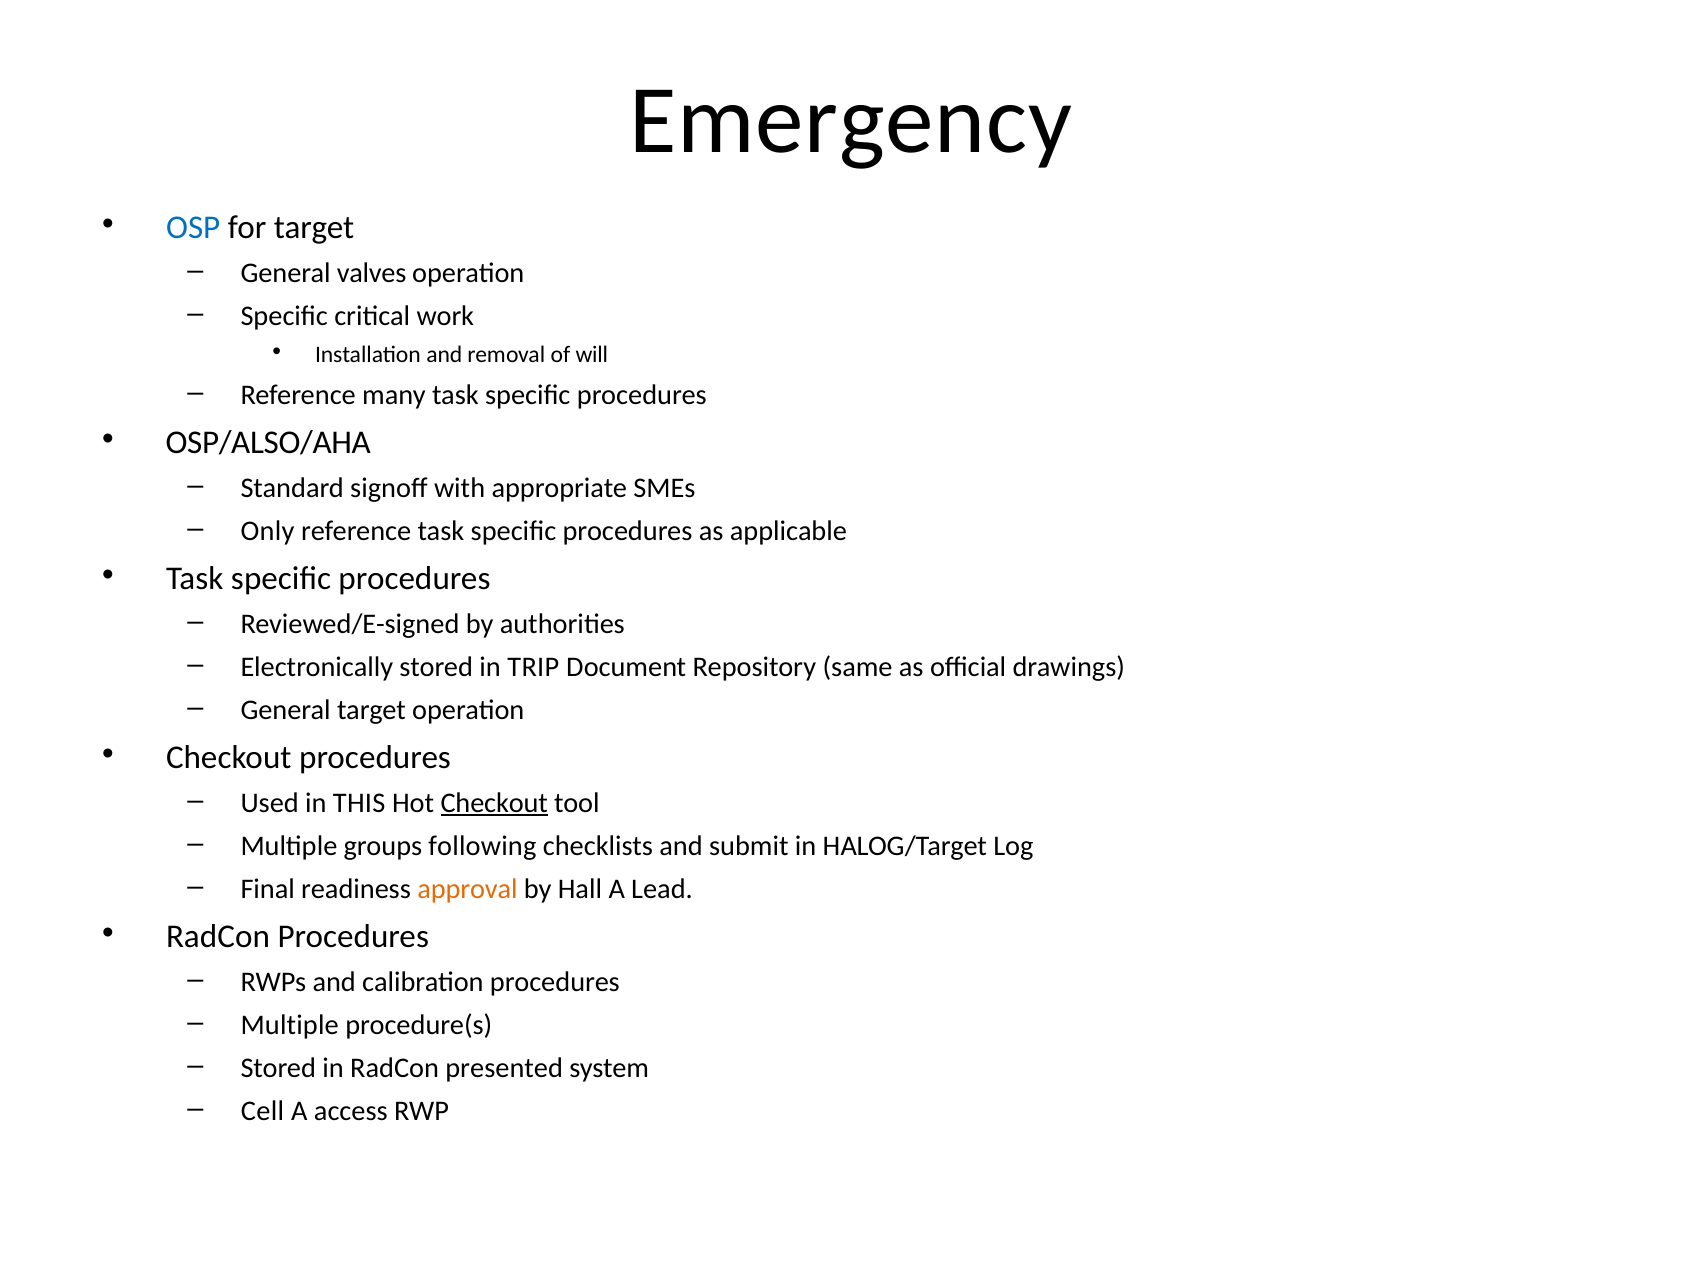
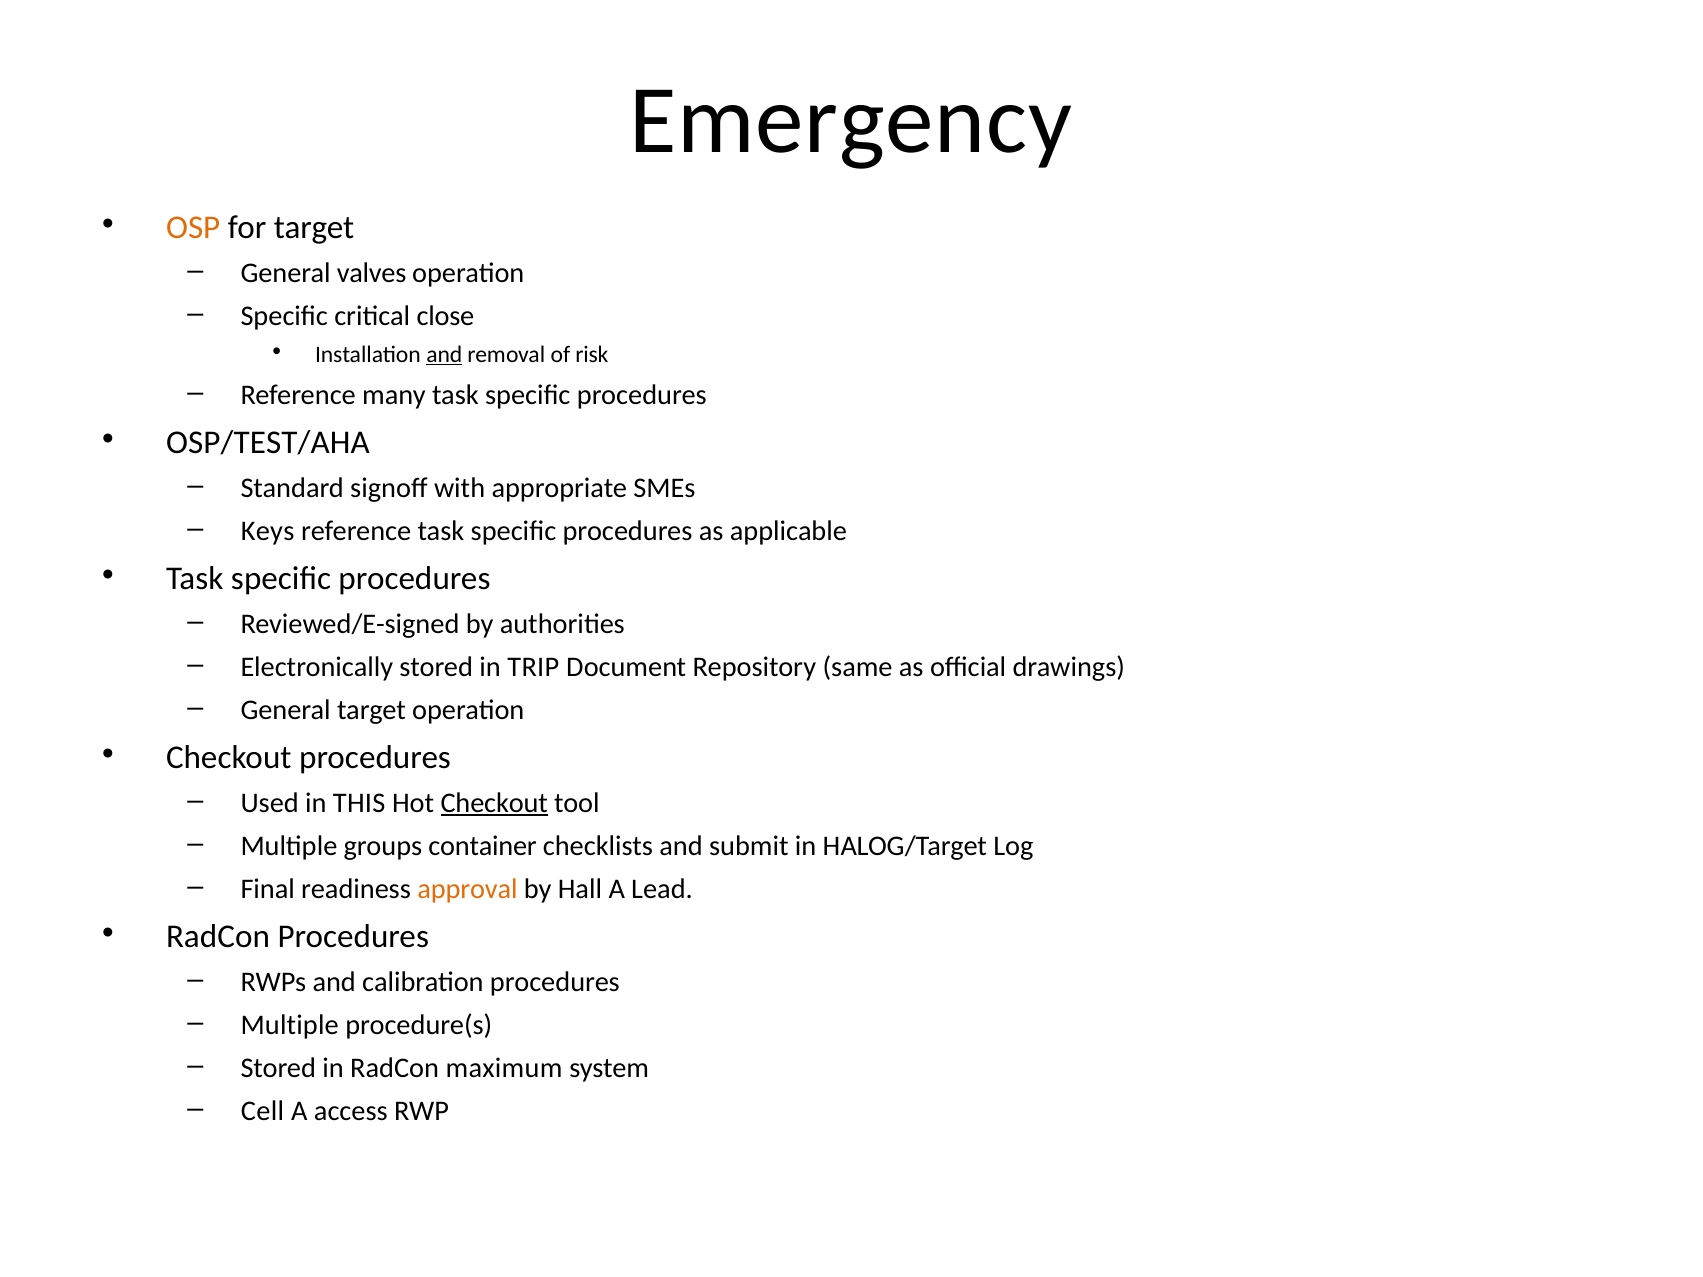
OSP colour: blue -> orange
work: work -> close
and at (444, 354) underline: none -> present
will: will -> risk
OSP/ALSO/AHA: OSP/ALSO/AHA -> OSP/TEST/AHA
Only: Only -> Keys
following: following -> container
presented: presented -> maximum
